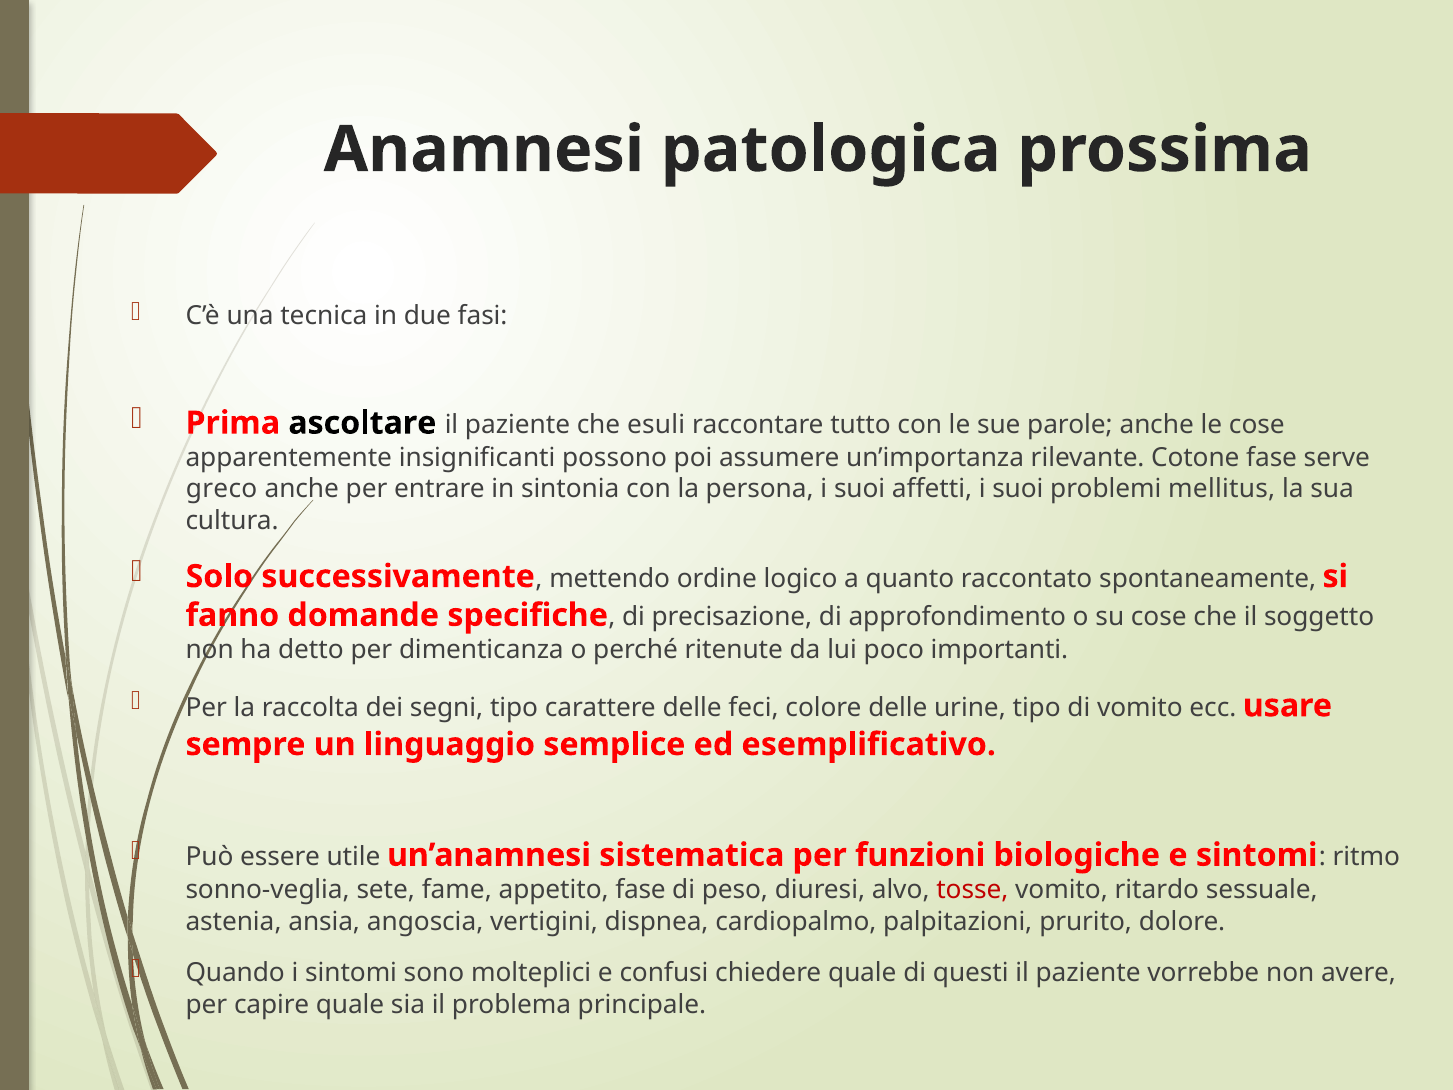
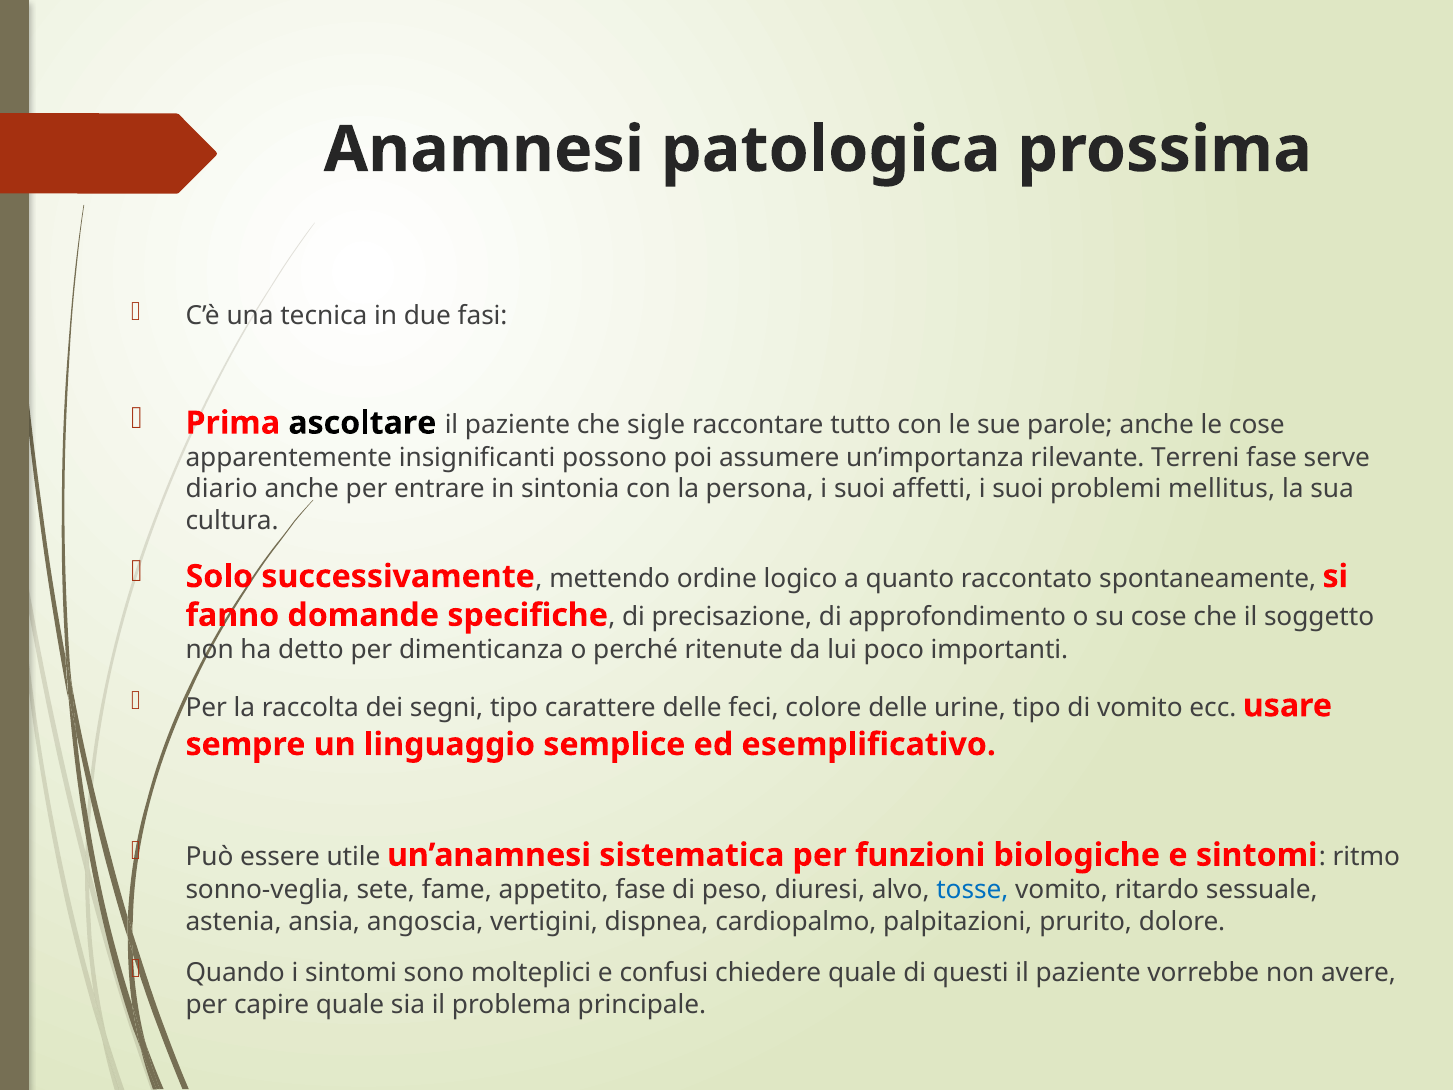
esuli: esuli -> sigle
Cotone: Cotone -> Terreni
greco: greco -> diario
tosse colour: red -> blue
